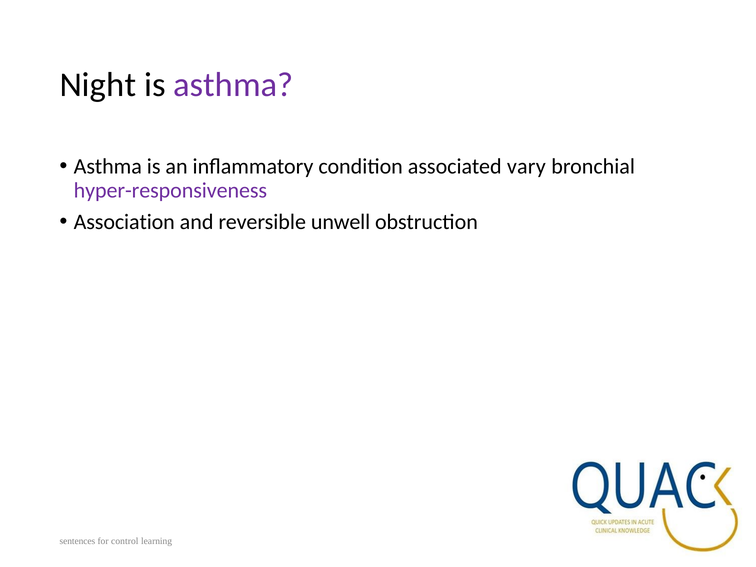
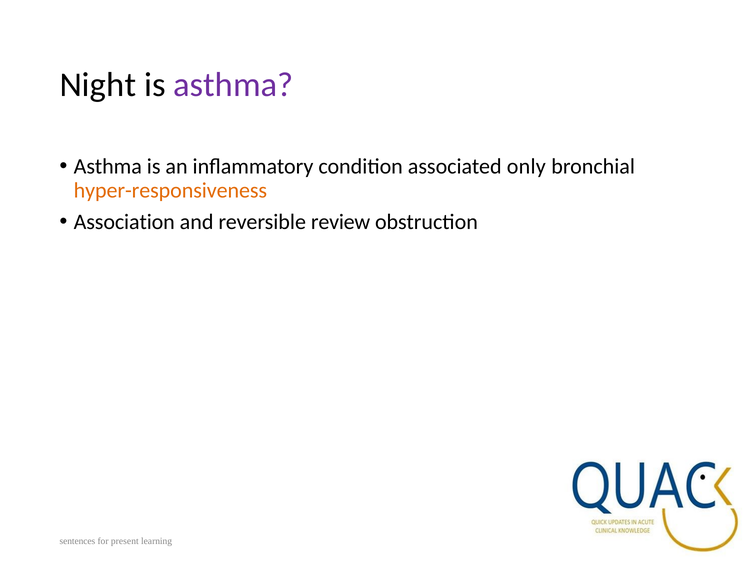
vary: vary -> only
hyper-responsiveness colour: purple -> orange
unwell: unwell -> review
control: control -> present
